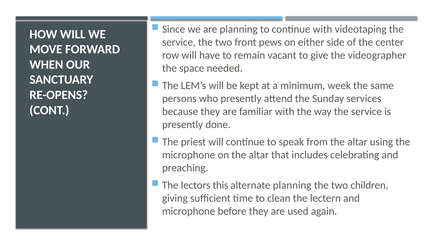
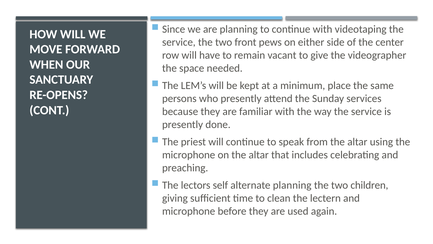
week: week -> place
this: this -> self
